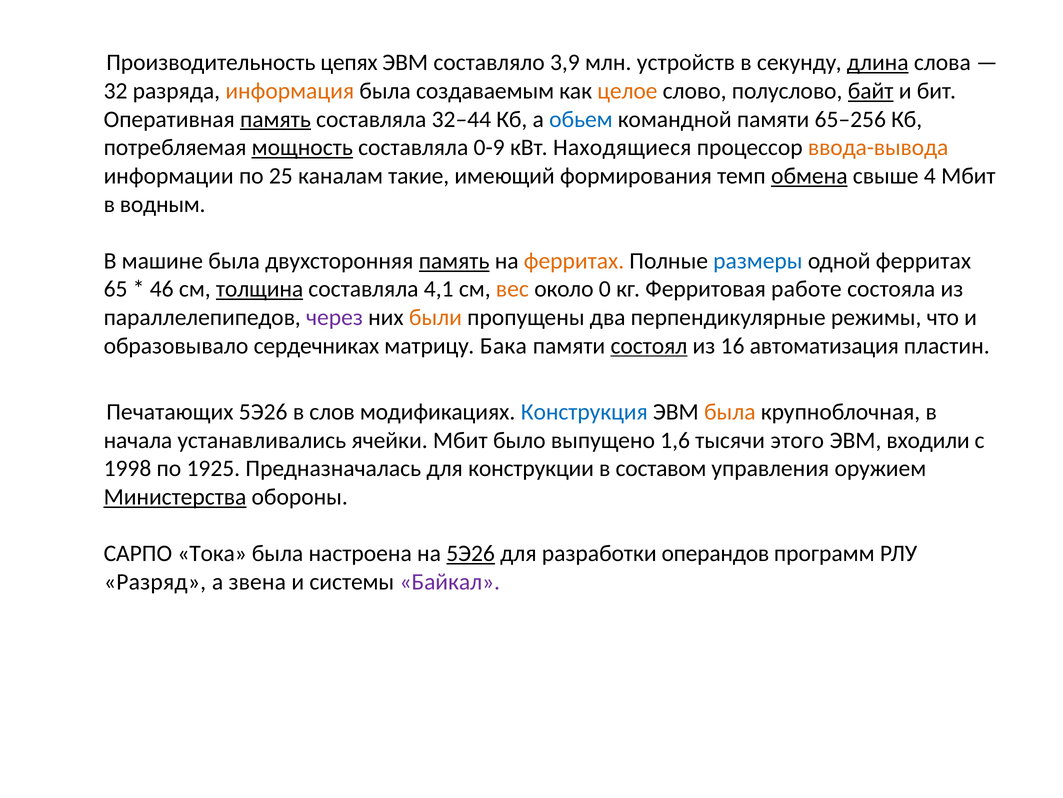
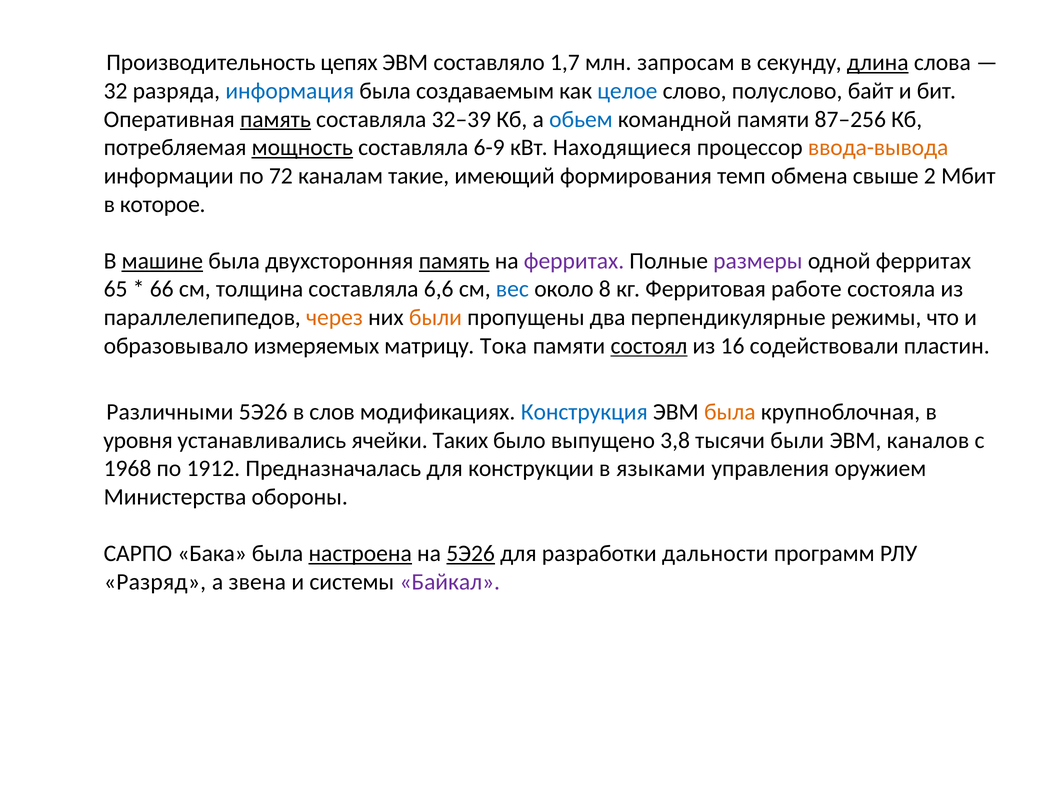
3,9: 3,9 -> 1,7
устройств: устройств -> запросам
информация colour: orange -> blue
целое colour: orange -> blue
байт underline: present -> none
32–44: 32–44 -> 32–39
65–256: 65–256 -> 87–256
0-9: 0-9 -> 6-9
25: 25 -> 72
обмена underline: present -> none
4: 4 -> 2
водным: водным -> которое
машине underline: none -> present
ферритах at (574, 261) colour: orange -> purple
размеры colour: blue -> purple
46: 46 -> 66
толщина underline: present -> none
4,1: 4,1 -> 6,6
вес colour: orange -> blue
0: 0 -> 8
через colour: purple -> orange
сердечниках: сердечниках -> измеряемых
Бака: Бака -> Тока
автоматизация: автоматизация -> содействовали
Печатающих: Печатающих -> Различными
начала: начала -> уровня
ячейки Мбит: Мбит -> Таких
1,6: 1,6 -> 3,8
тысячи этого: этого -> были
входили: входили -> каналов
1998: 1998 -> 1968
1925: 1925 -> 1912
составом: составом -> языками
Министерства underline: present -> none
Тока: Тока -> Бака
настроена underline: none -> present
операндов: операндов -> дальности
